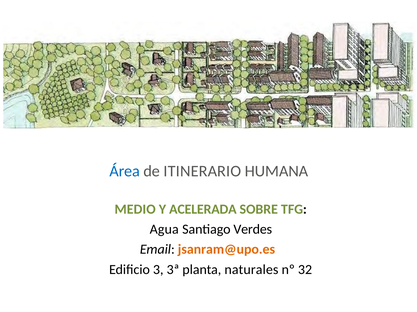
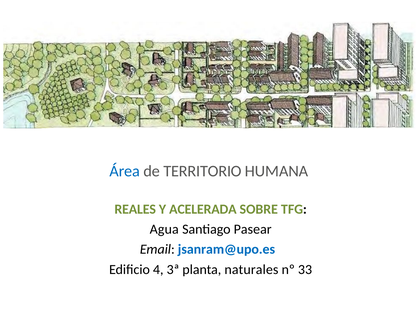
ITINERARIO: ITINERARIO -> TERRITORIO
MEDIO: MEDIO -> REALES
Verdes: Verdes -> Pasear
jsanram@upo.es colour: orange -> blue
3: 3 -> 4
32: 32 -> 33
